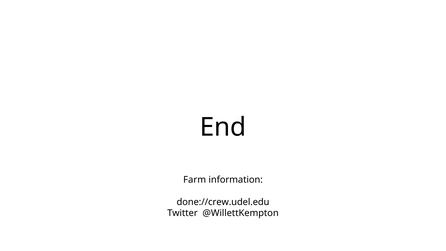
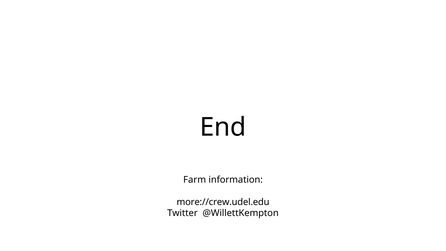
done://crew.udel.edu: done://crew.udel.edu -> more://crew.udel.edu
